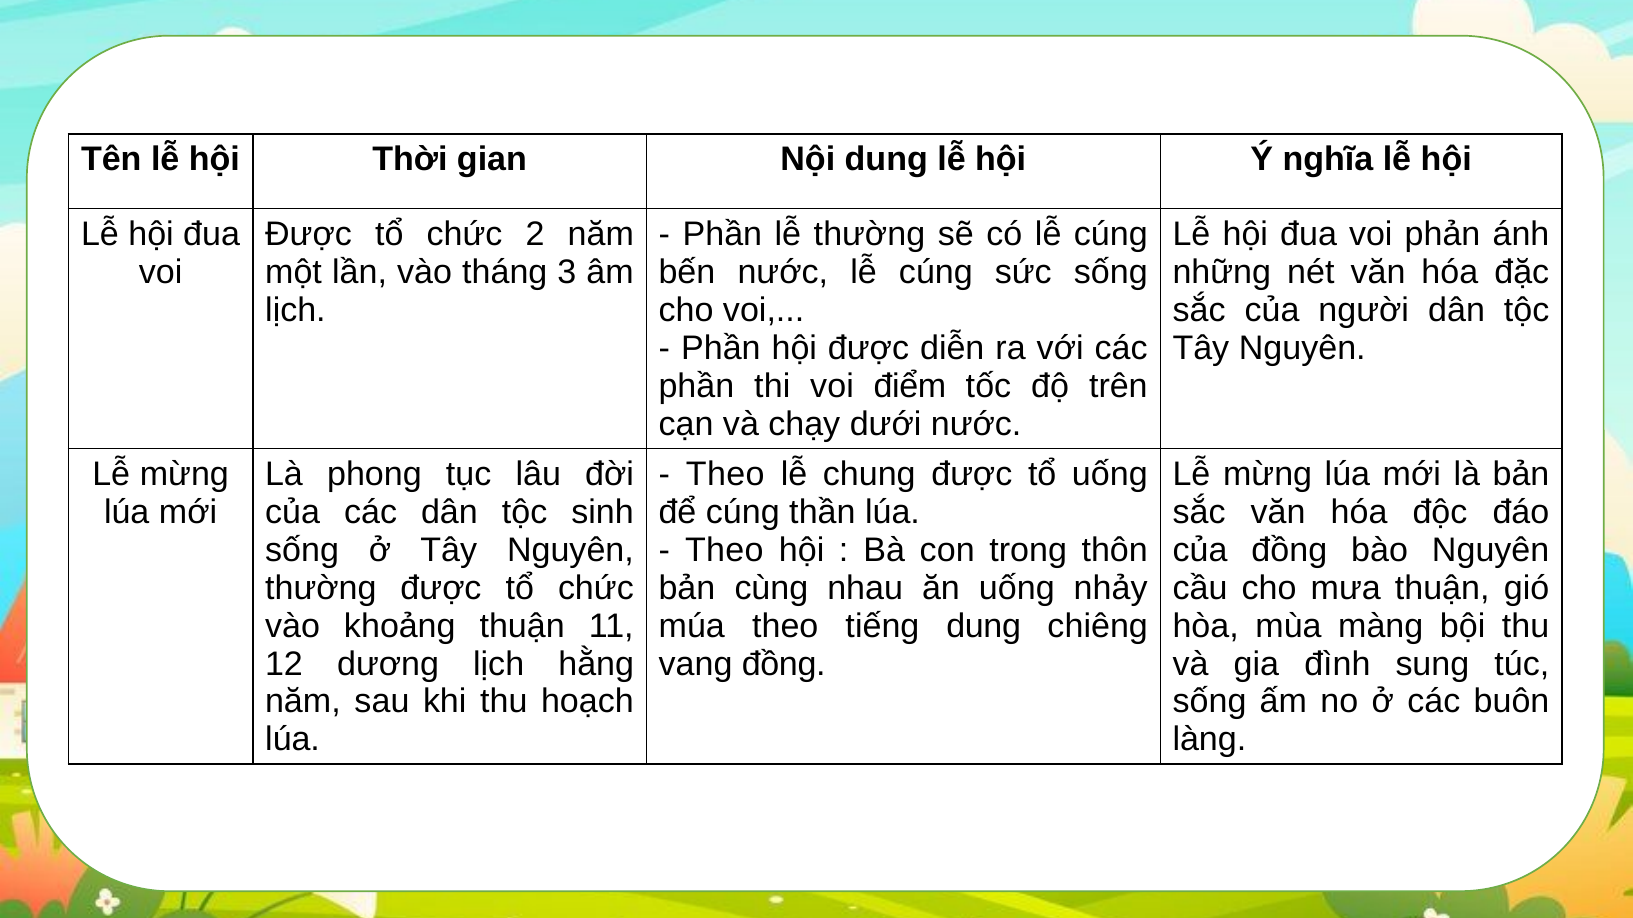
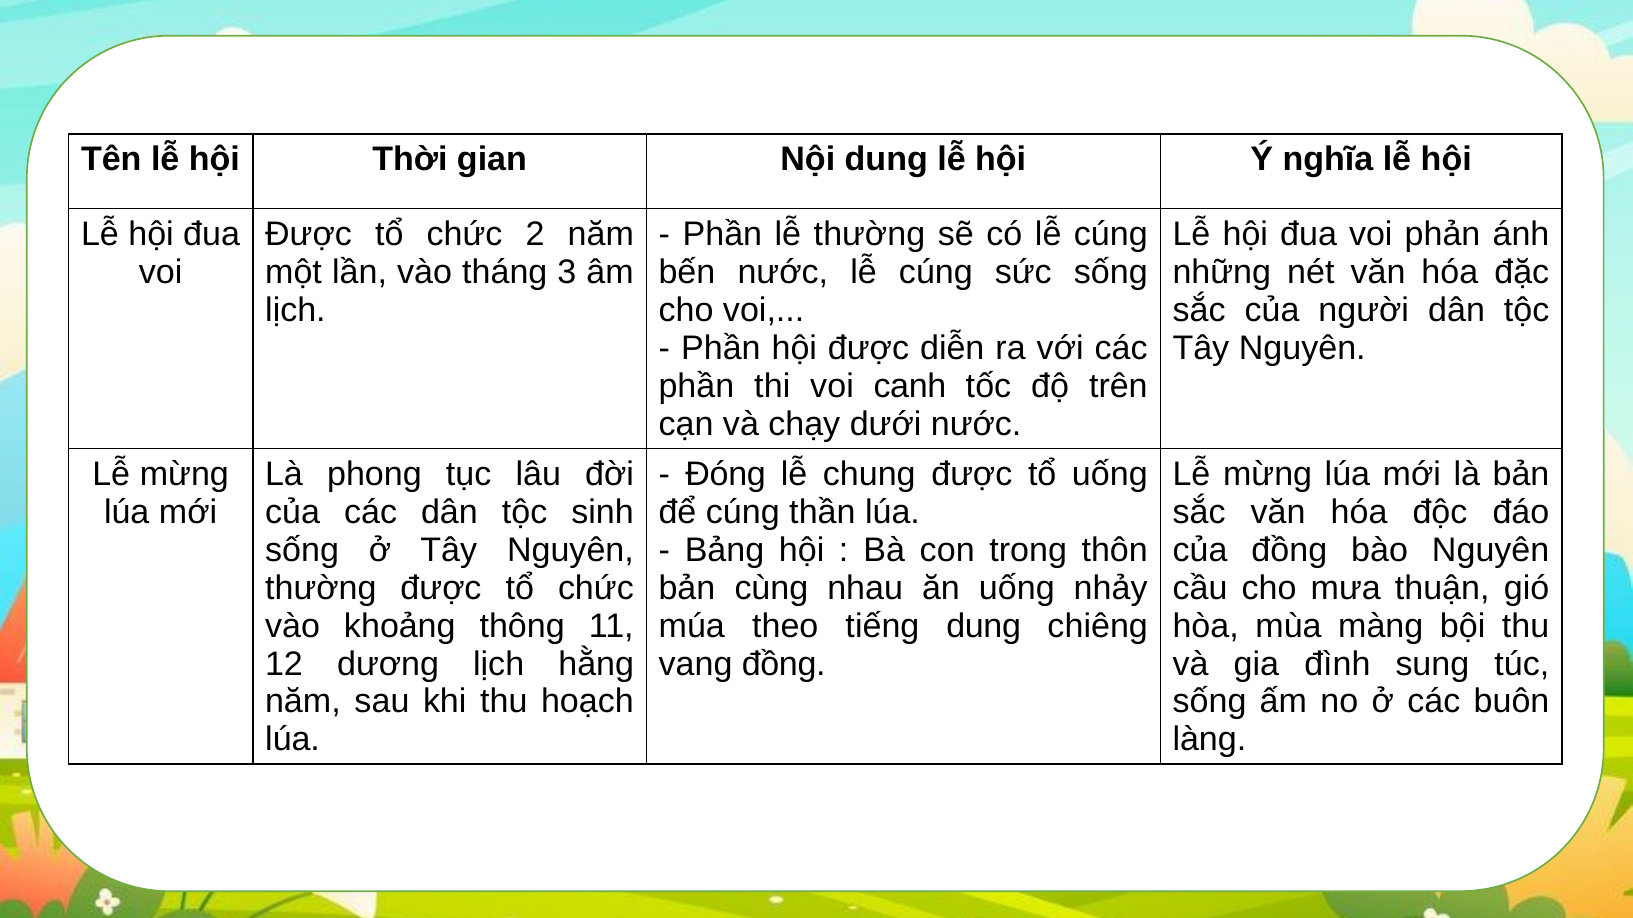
điểm: điểm -> canh
Theo at (725, 474): Theo -> Đóng
Theo at (724, 550): Theo -> Bảng
khoảng thuận: thuận -> thông
